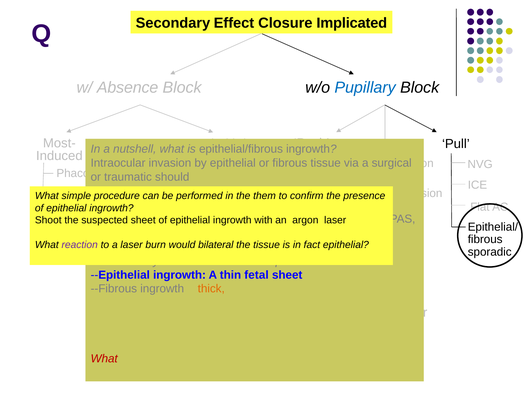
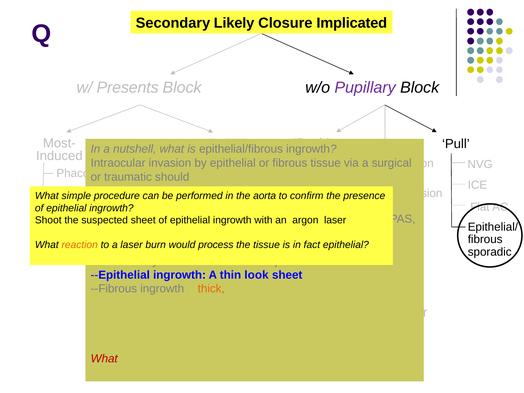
Effect: Effect -> Likely
Absence: Absence -> Presents
Pupillary colour: blue -> purple
them: them -> aorta
reaction colour: purple -> orange
bilateral: bilateral -> process
thin fetal: fetal -> look
